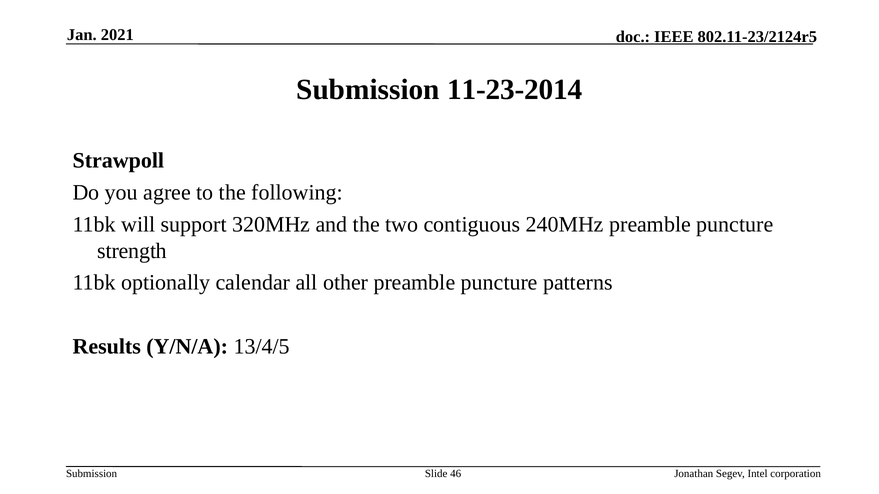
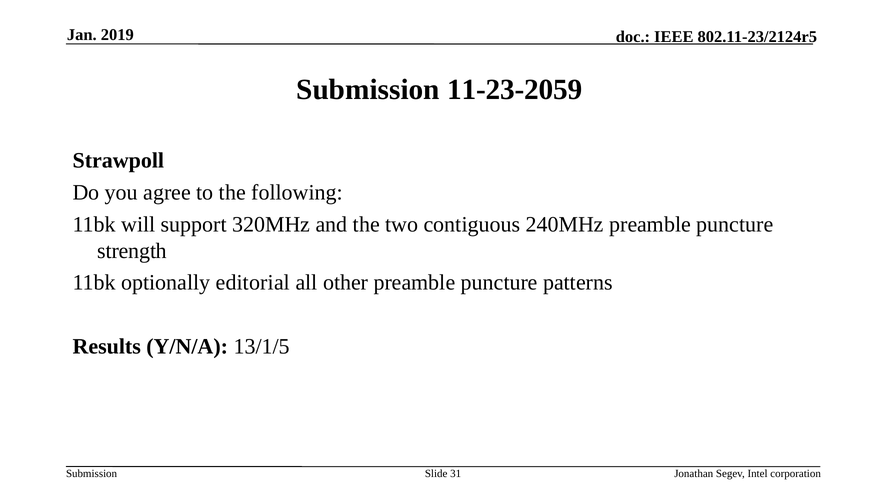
2021: 2021 -> 2019
11-23-2014: 11-23-2014 -> 11-23-2059
calendar: calendar -> editorial
13/4/5: 13/4/5 -> 13/1/5
46: 46 -> 31
